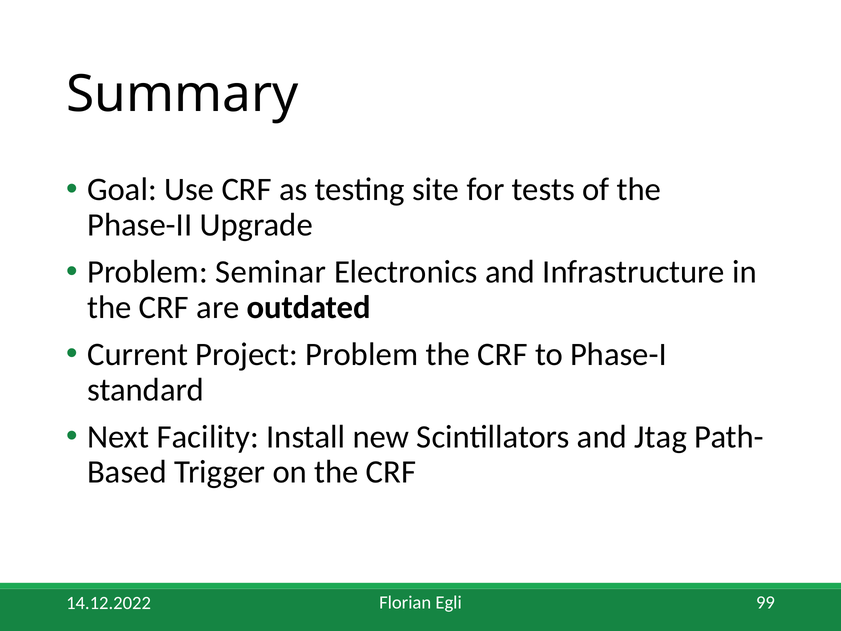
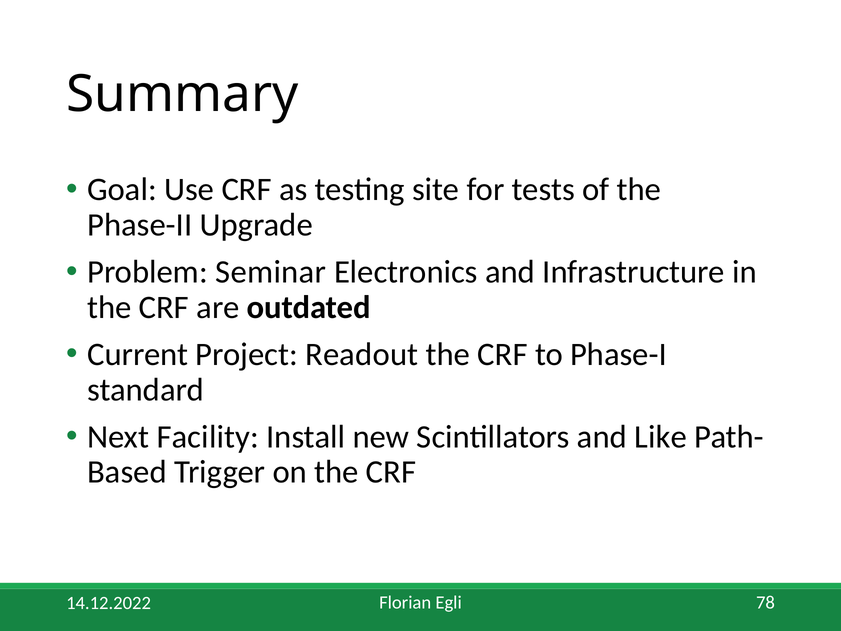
Project Problem: Problem -> Readout
Jtag: Jtag -> Like
99: 99 -> 78
